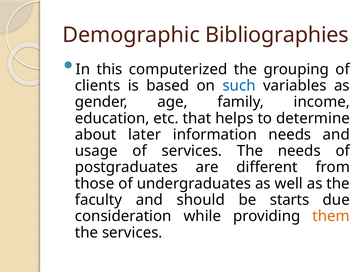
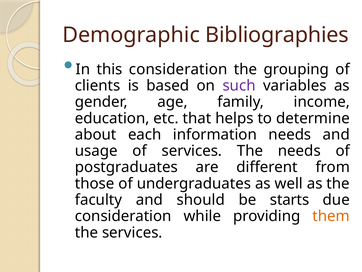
this computerized: computerized -> consideration
such colour: blue -> purple
later: later -> each
